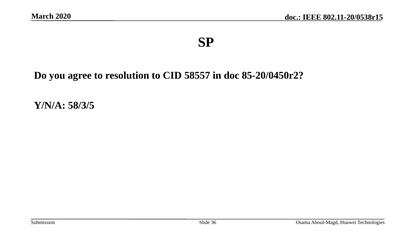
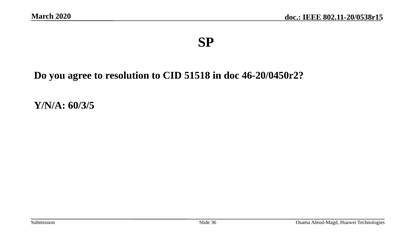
58557: 58557 -> 51518
85-20/0450r2: 85-20/0450r2 -> 46-20/0450r2
58/3/5: 58/3/5 -> 60/3/5
